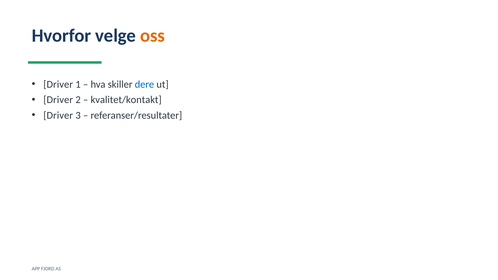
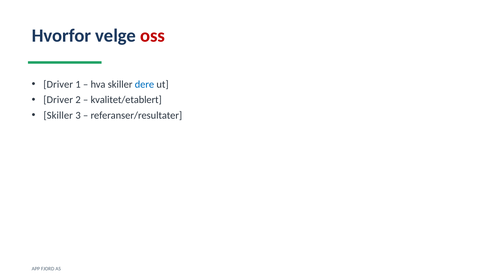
oss colour: orange -> red
kvalitet/kontakt: kvalitet/kontakt -> kvalitet/etablert
Driver at (58, 115): Driver -> Skiller
